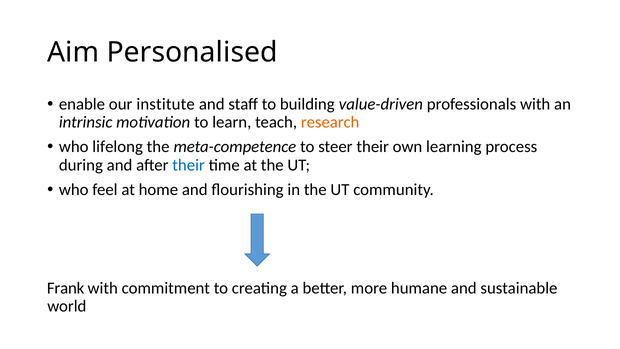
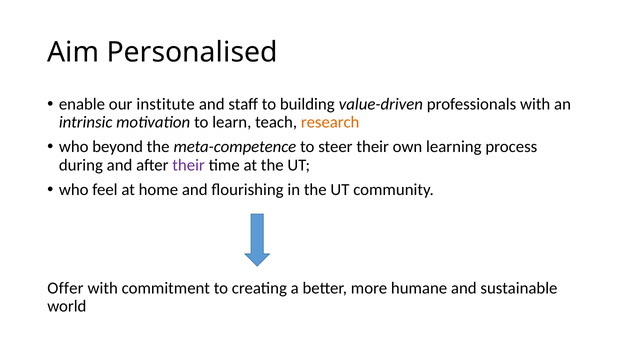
lifelong: lifelong -> beyond
their at (189, 165) colour: blue -> purple
Frank: Frank -> Offer
